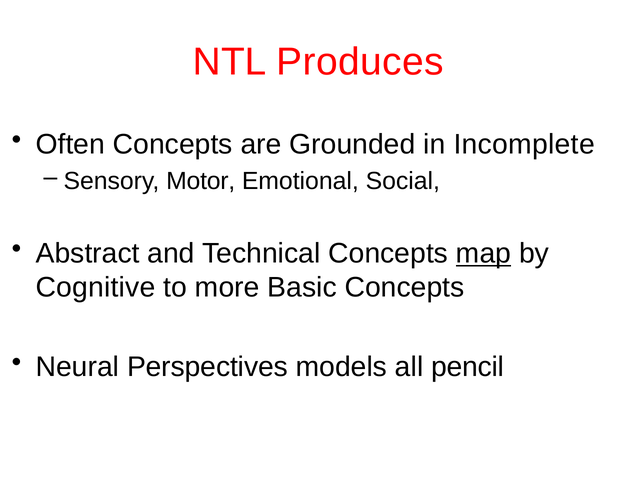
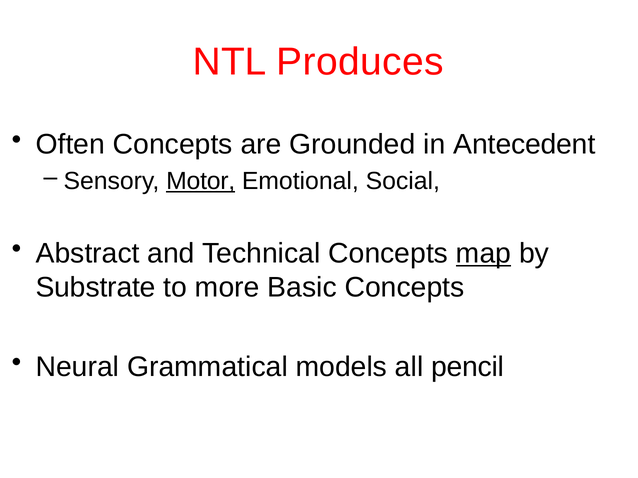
Incomplete: Incomplete -> Antecedent
Motor underline: none -> present
Cognitive: Cognitive -> Substrate
Perspectives: Perspectives -> Grammatical
